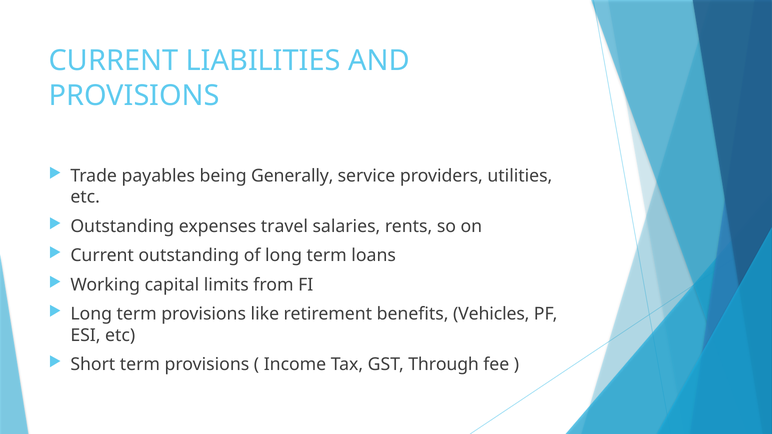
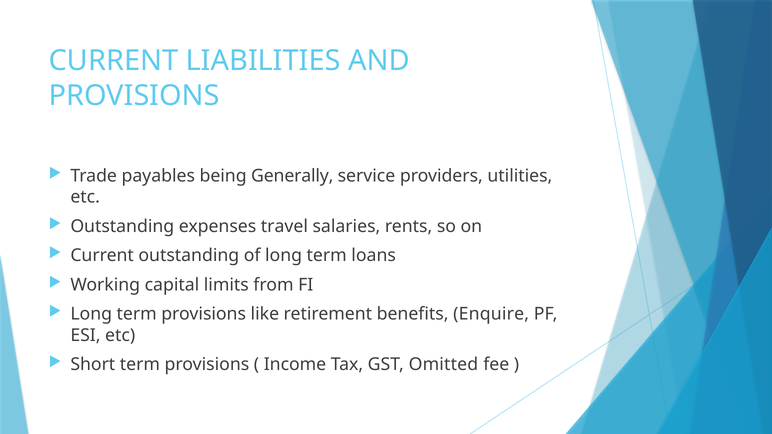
Vehicles: Vehicles -> Enquire
Through: Through -> Omitted
